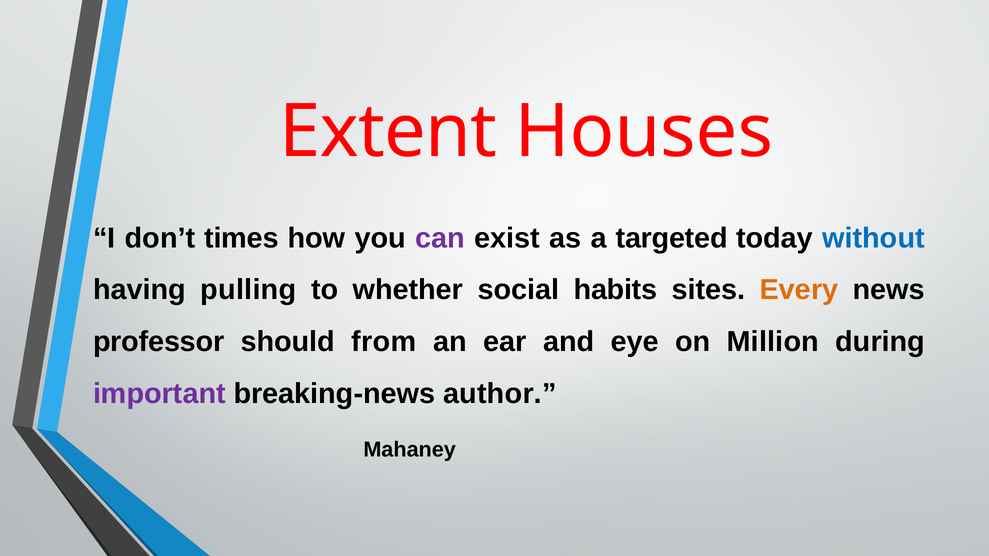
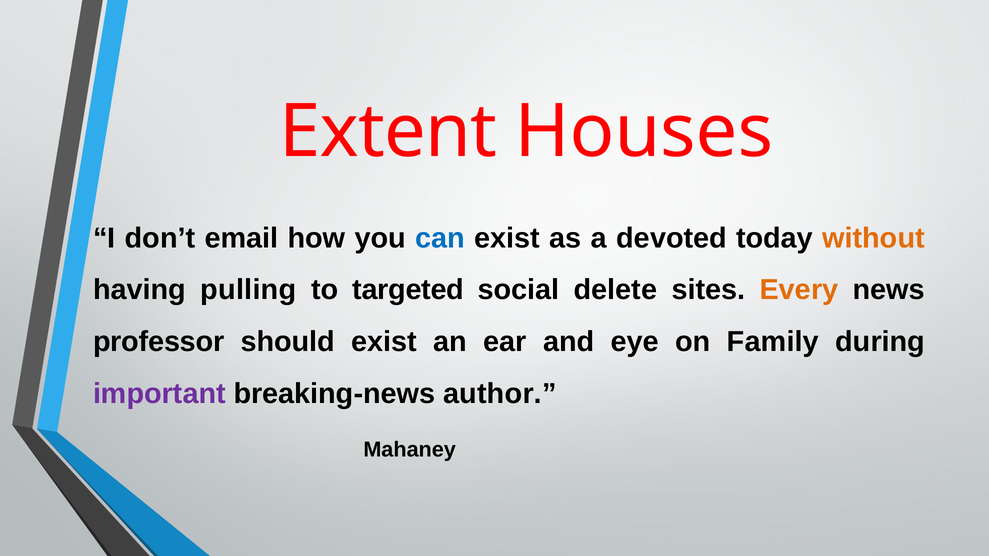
times: times -> email
can colour: purple -> blue
targeted: targeted -> devoted
without colour: blue -> orange
whether: whether -> targeted
habits: habits -> delete
should from: from -> exist
Million: Million -> Family
